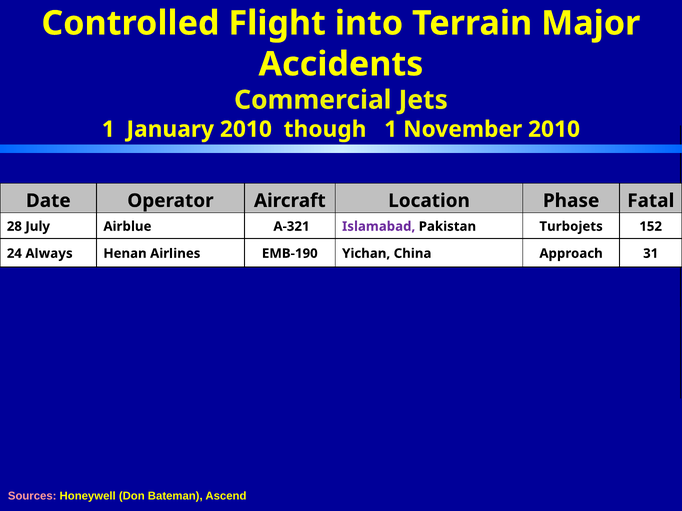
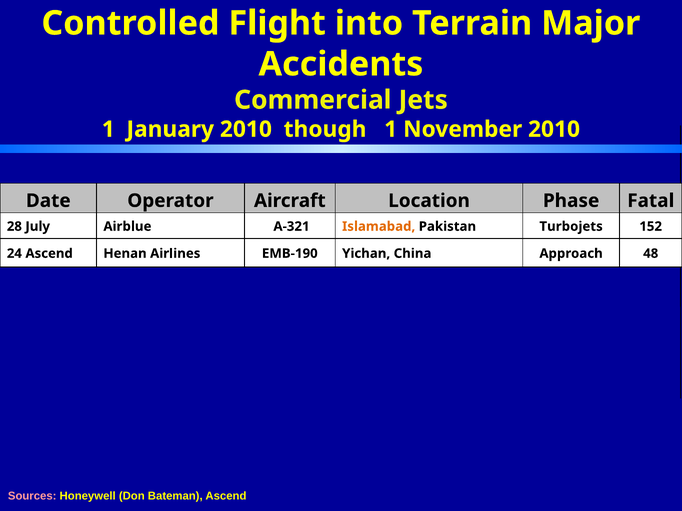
Islamabad colour: purple -> orange
24 Always: Always -> Ascend
31: 31 -> 48
